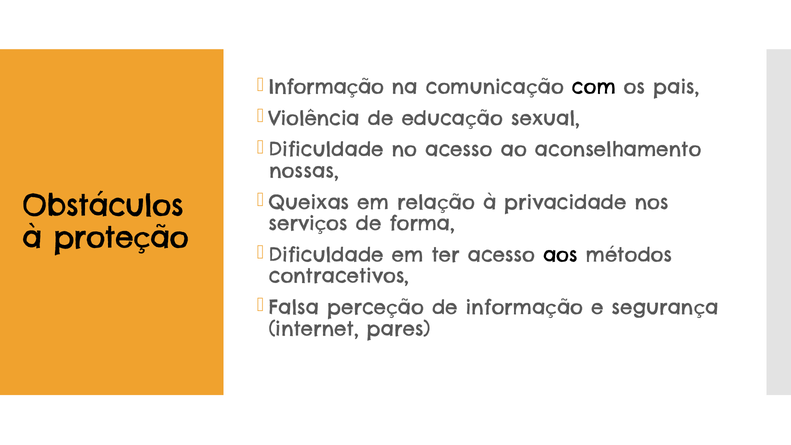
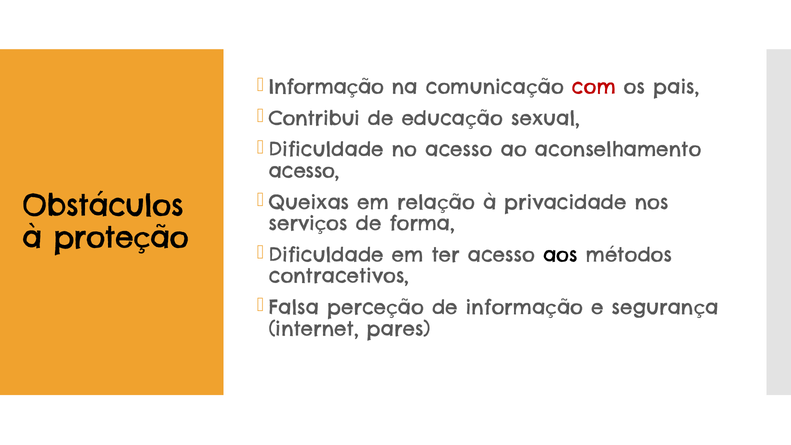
com colour: black -> red
Violência: Violência -> Contribui
nossas at (304, 171): nossas -> acesso
